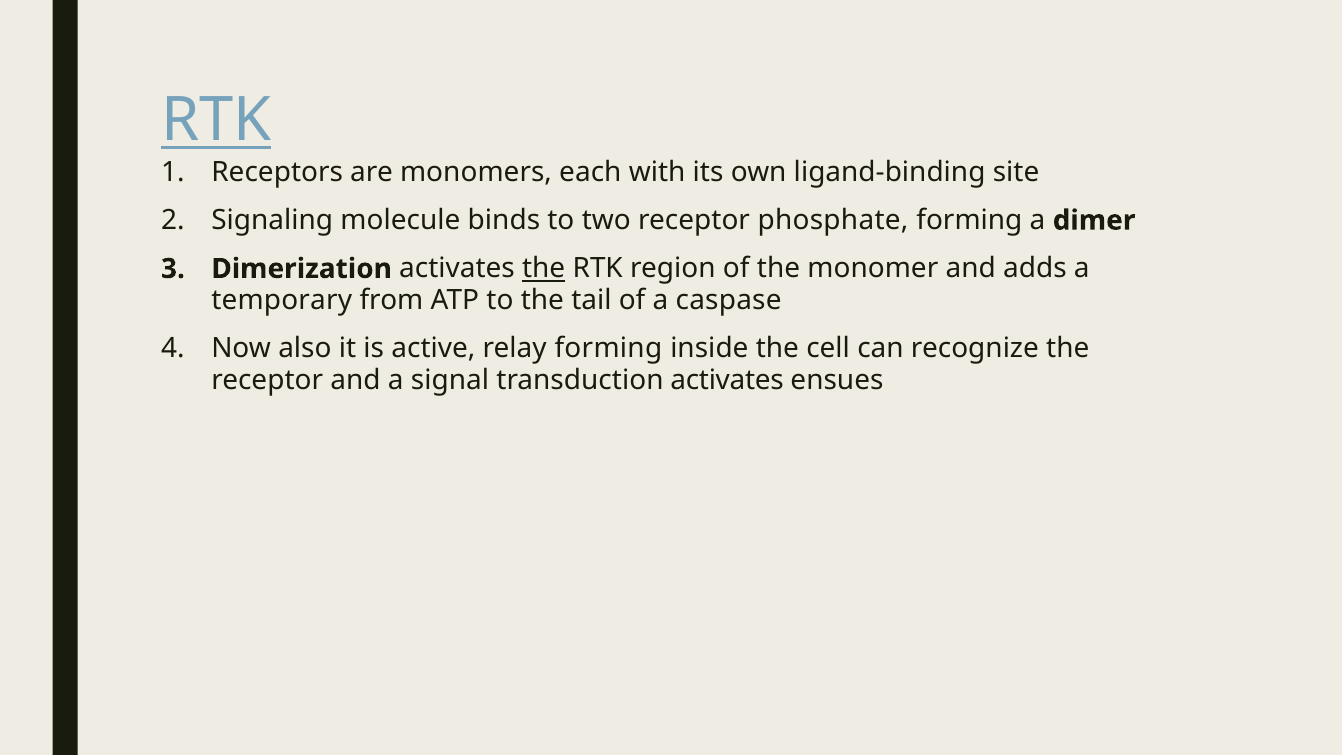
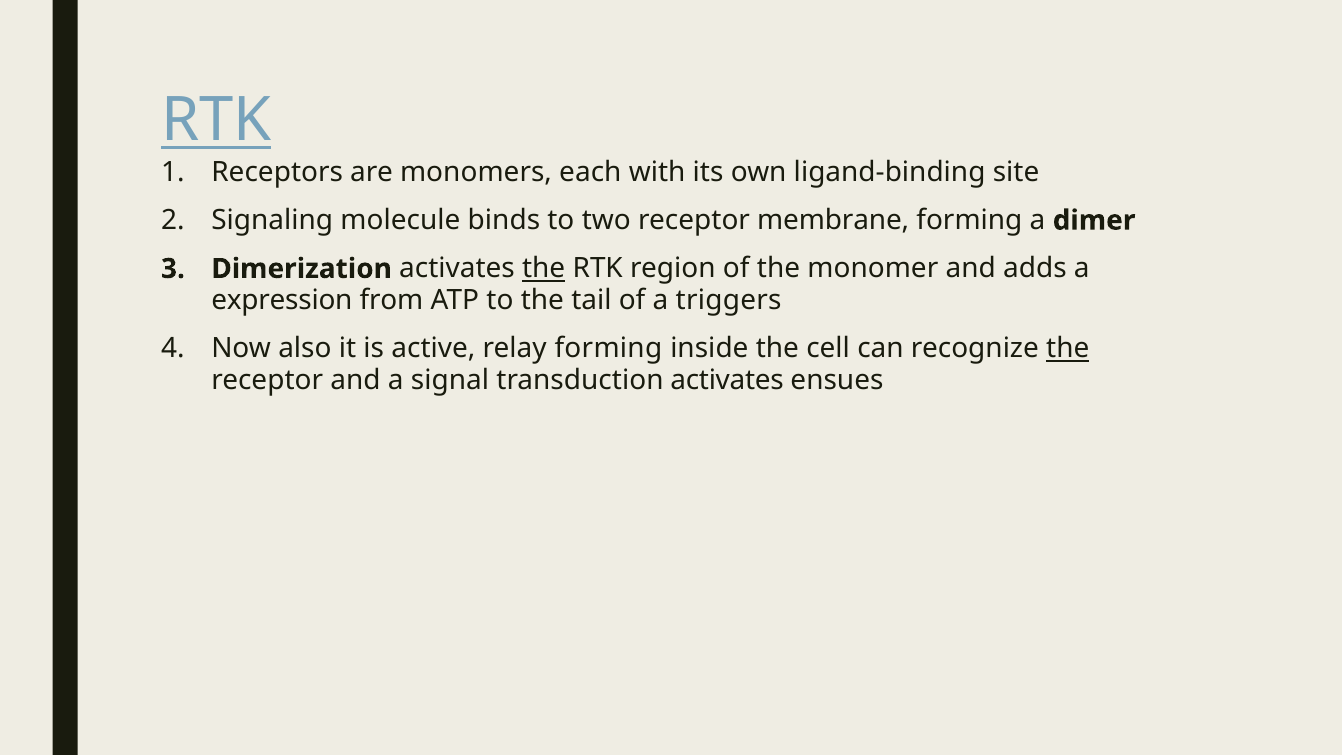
phosphate: phosphate -> membrane
temporary: temporary -> expression
caspase: caspase -> triggers
the at (1068, 349) underline: none -> present
